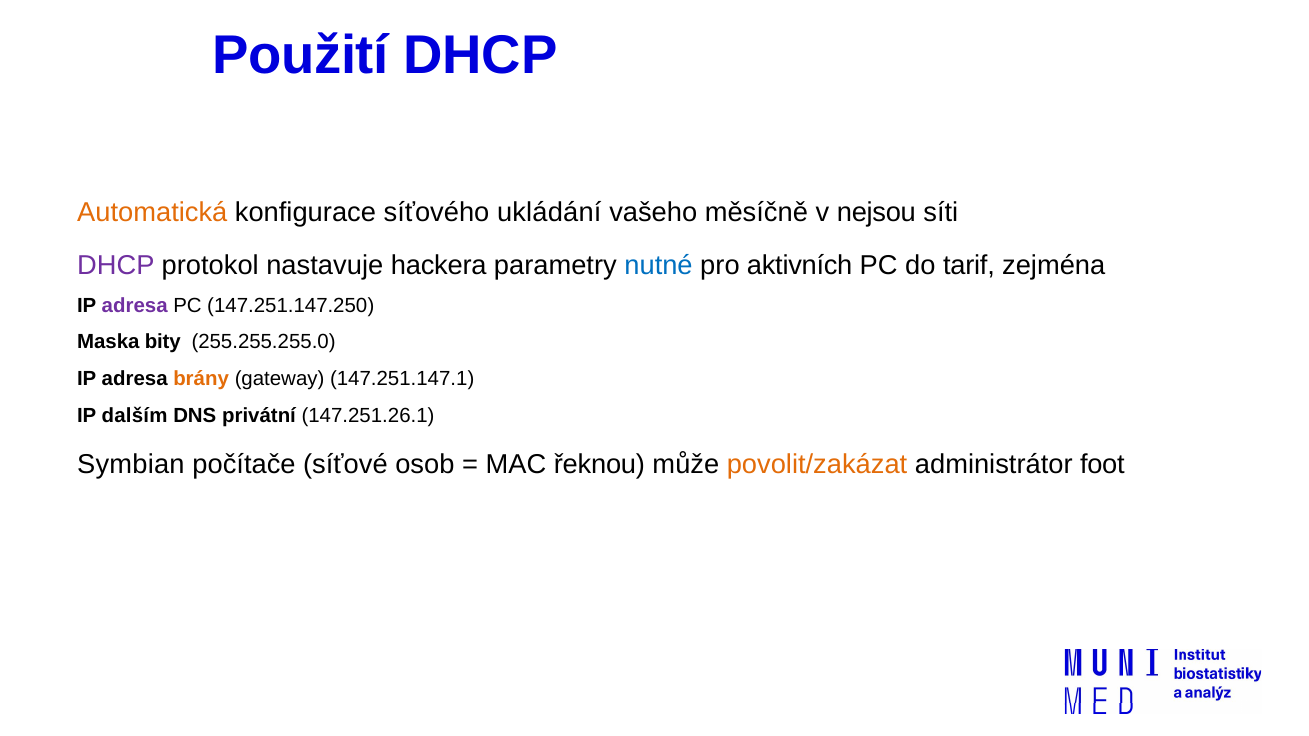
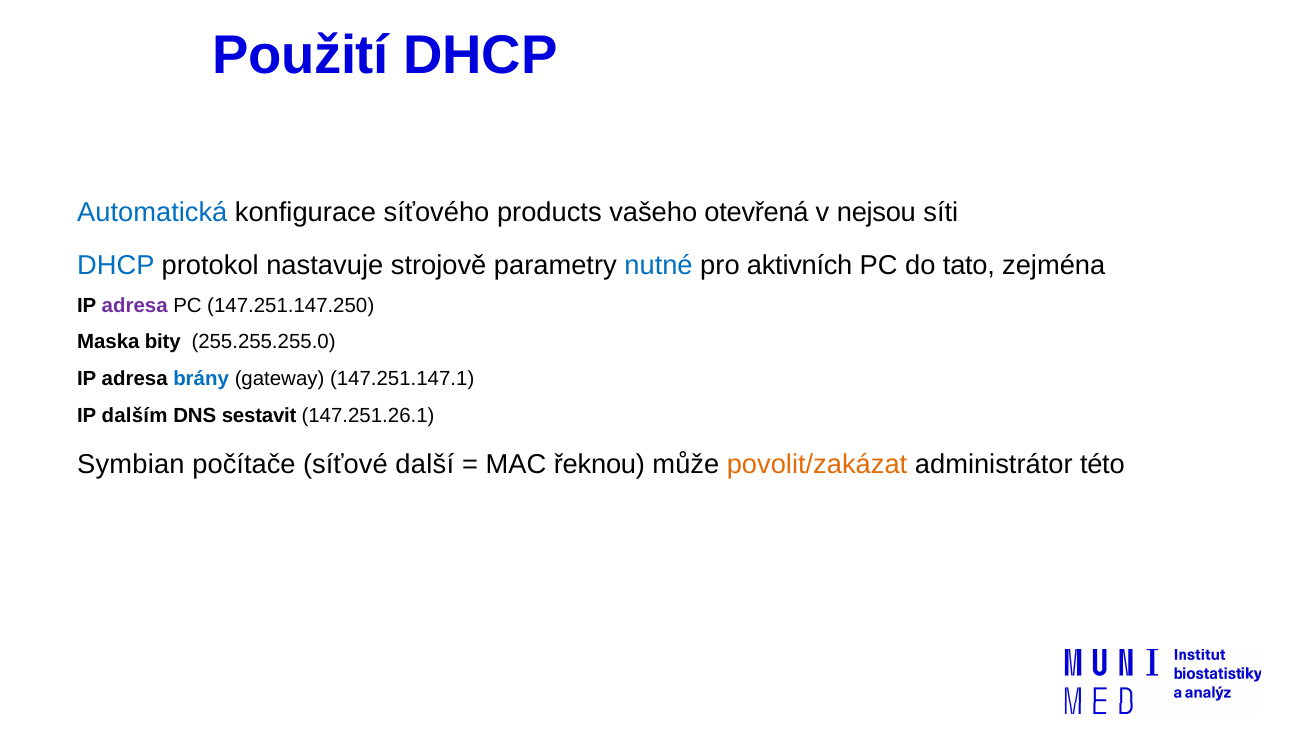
Automatická colour: orange -> blue
ukládání: ukládání -> products
měsíčně: měsíčně -> otevřená
DHCP at (116, 265) colour: purple -> blue
hackera: hackera -> strojově
tarif: tarif -> tato
brány colour: orange -> blue
privátní: privátní -> sestavit
osob: osob -> další
foot: foot -> této
